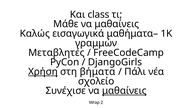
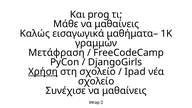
class: class -> prog
Μεταβλητές: Μεταβλητές -> Μετάφραση
στη βήματα: βήματα -> σχολείο
Πάλι: Πάλι -> Ipad
μαθαίνεις at (124, 91) underline: present -> none
